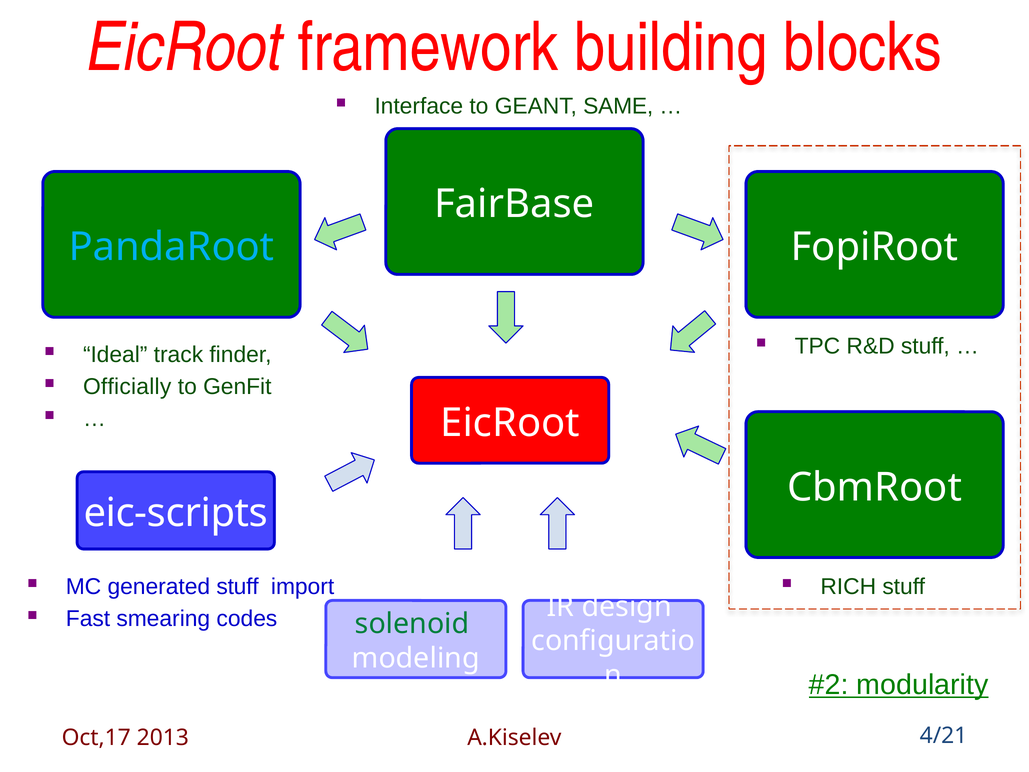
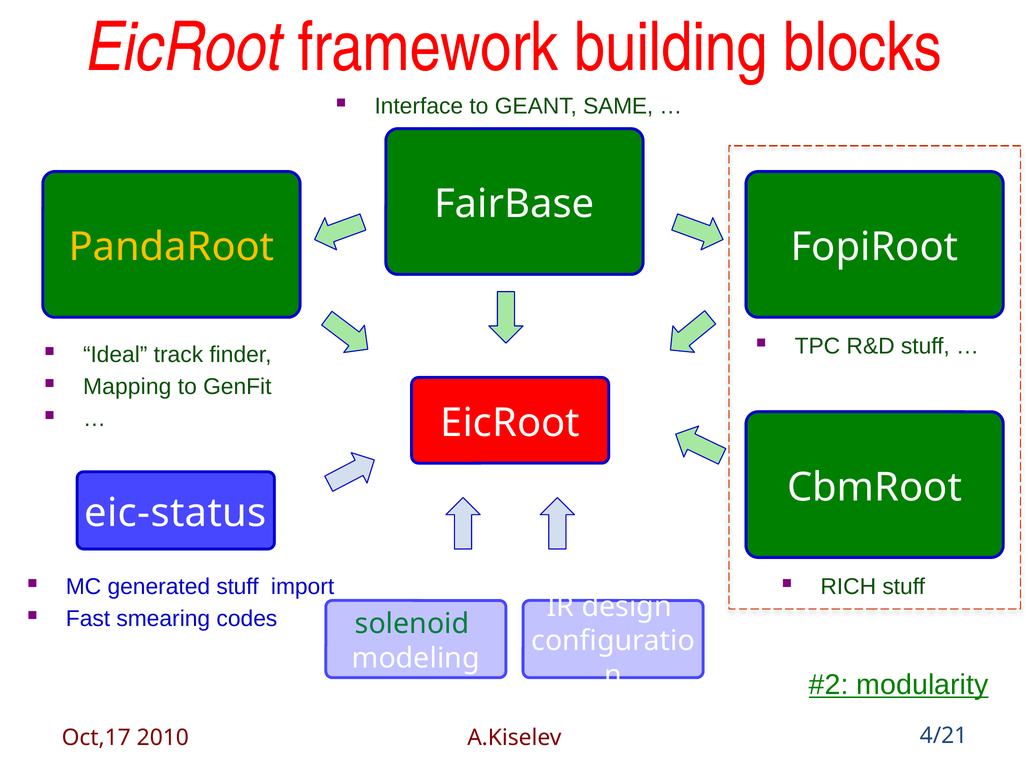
PandaRoot colour: light blue -> yellow
Officially: Officially -> Mapping
eic-scripts: eic-scripts -> eic-status
2013: 2013 -> 2010
